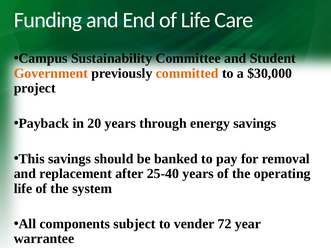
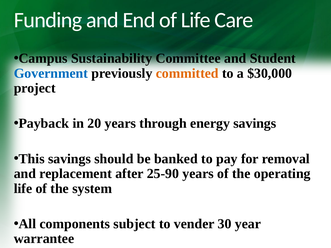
Government colour: orange -> blue
25-40: 25-40 -> 25-90
72: 72 -> 30
